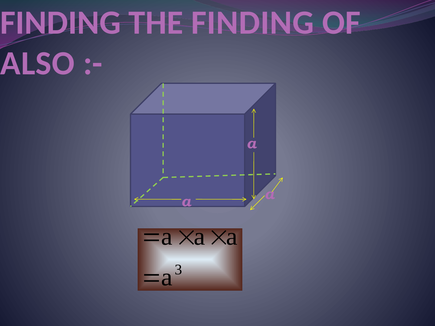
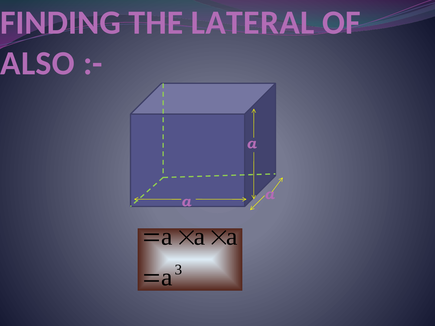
THE FINDING: FINDING -> LATERAL
